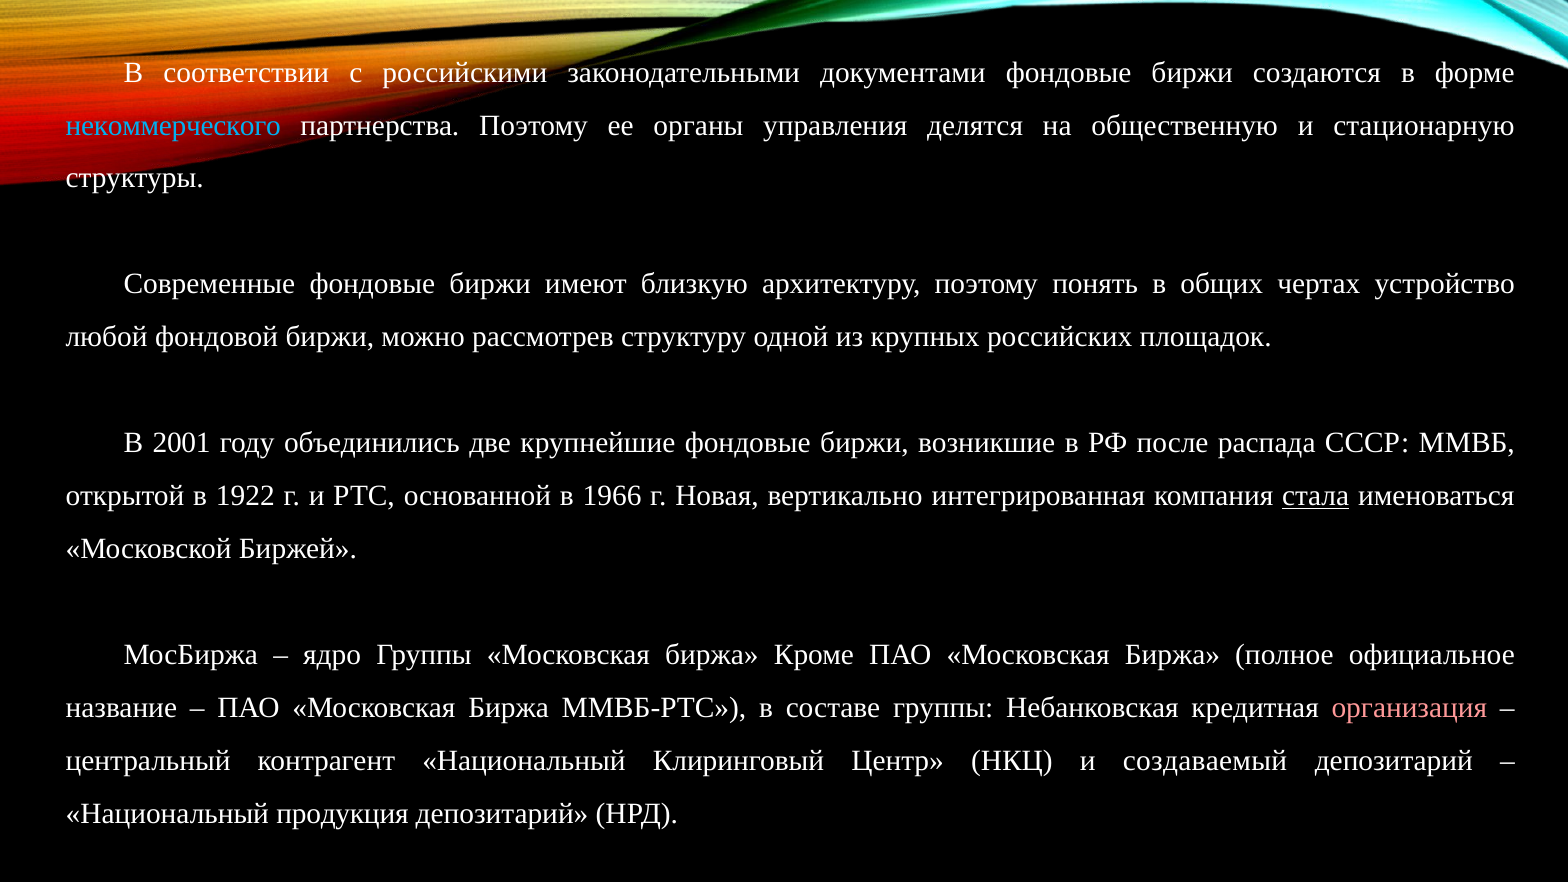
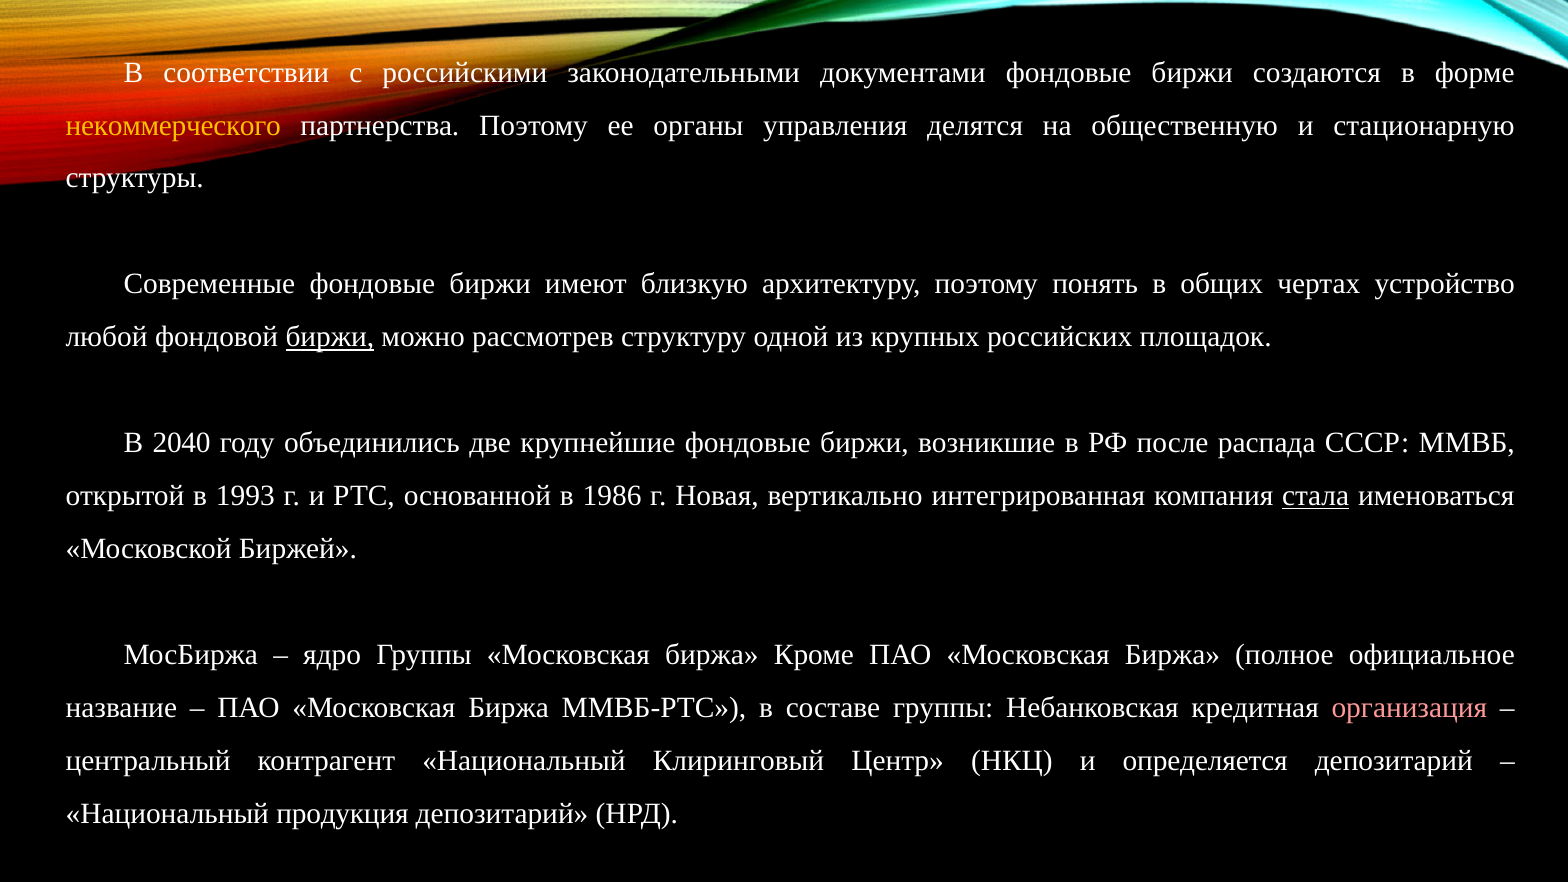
некоммерческого colour: light blue -> yellow
биржи at (330, 337) underline: none -> present
2001: 2001 -> 2040
1922: 1922 -> 1993
1966: 1966 -> 1986
создаваемый: создаваемый -> определяется
